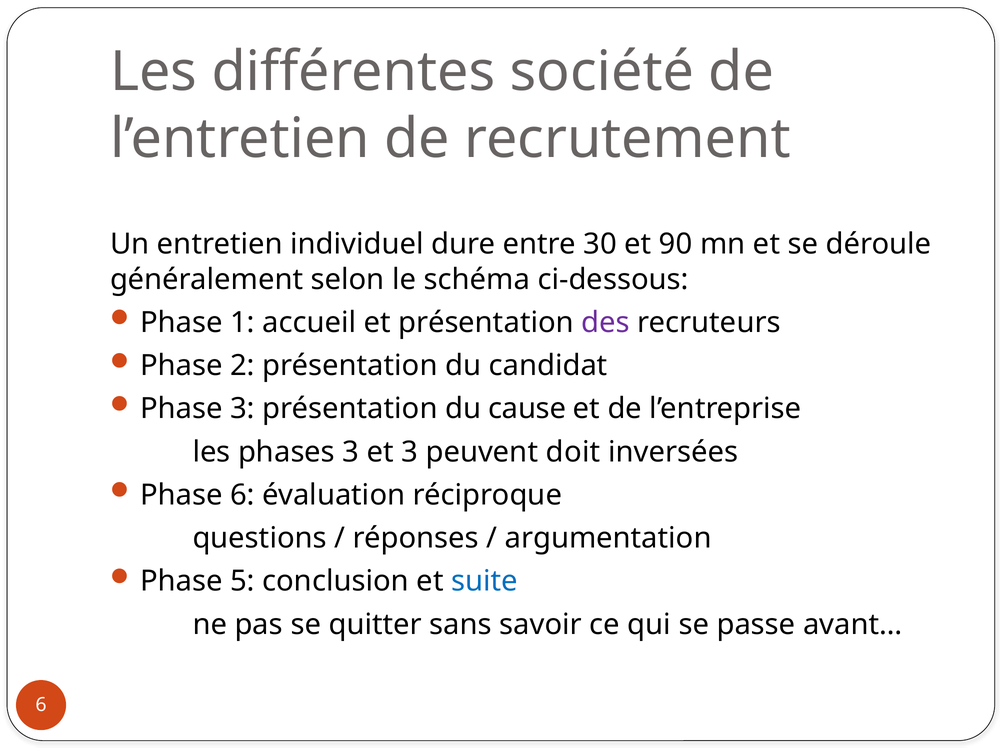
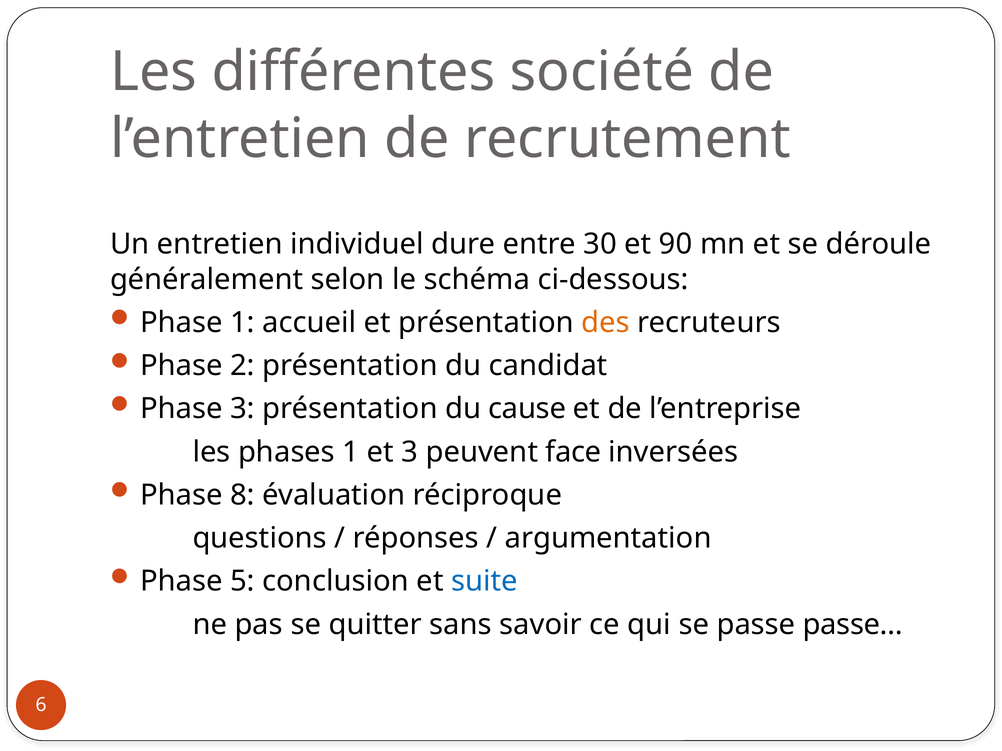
des colour: purple -> orange
phases 3: 3 -> 1
doit: doit -> face
Phase 6: 6 -> 8
avant…: avant… -> passe…
